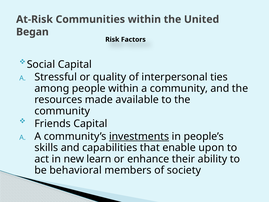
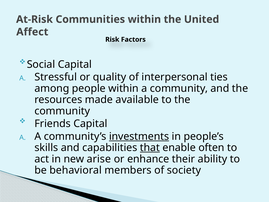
Began: Began -> Affect
that underline: none -> present
upon: upon -> often
learn: learn -> arise
